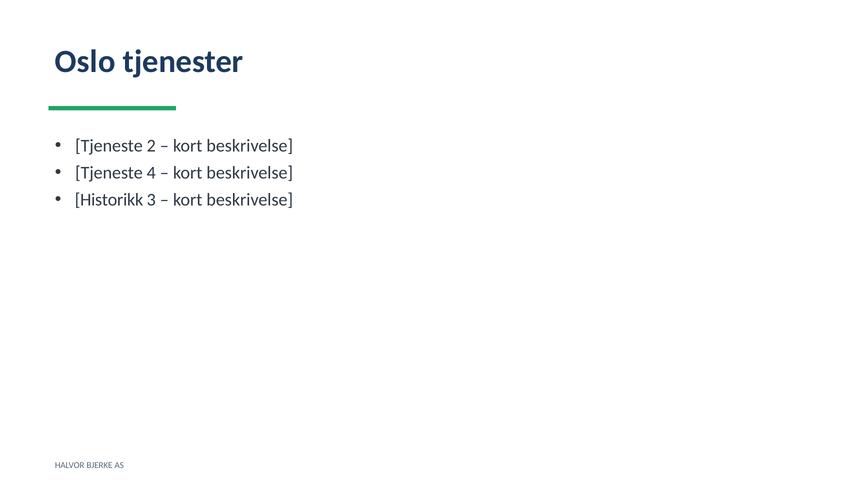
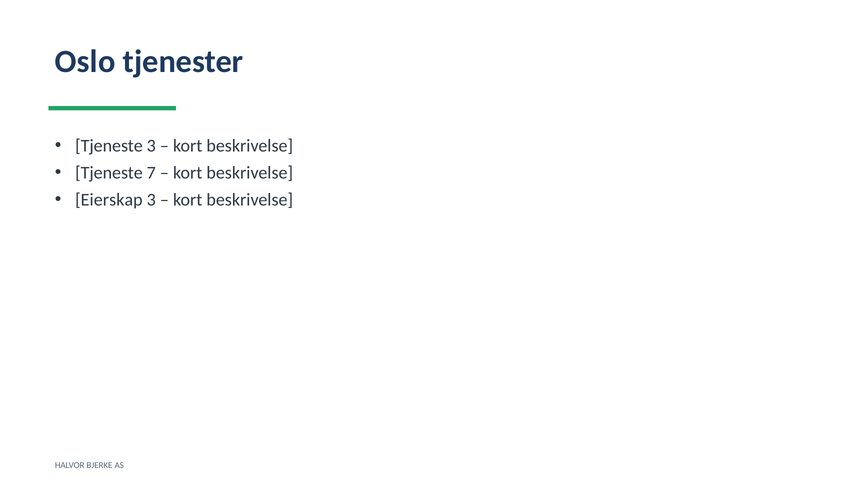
Tjeneste 2: 2 -> 3
4: 4 -> 7
Historikk: Historikk -> Eierskap
